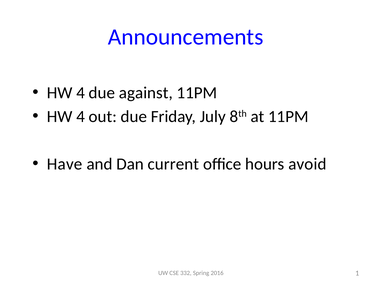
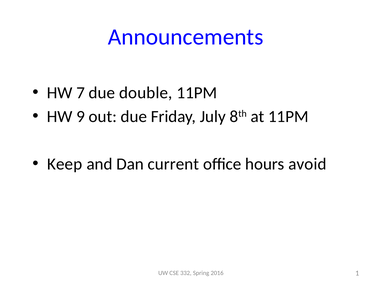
4 at (81, 93): 4 -> 7
against: against -> double
4 at (81, 117): 4 -> 9
Have: Have -> Keep
